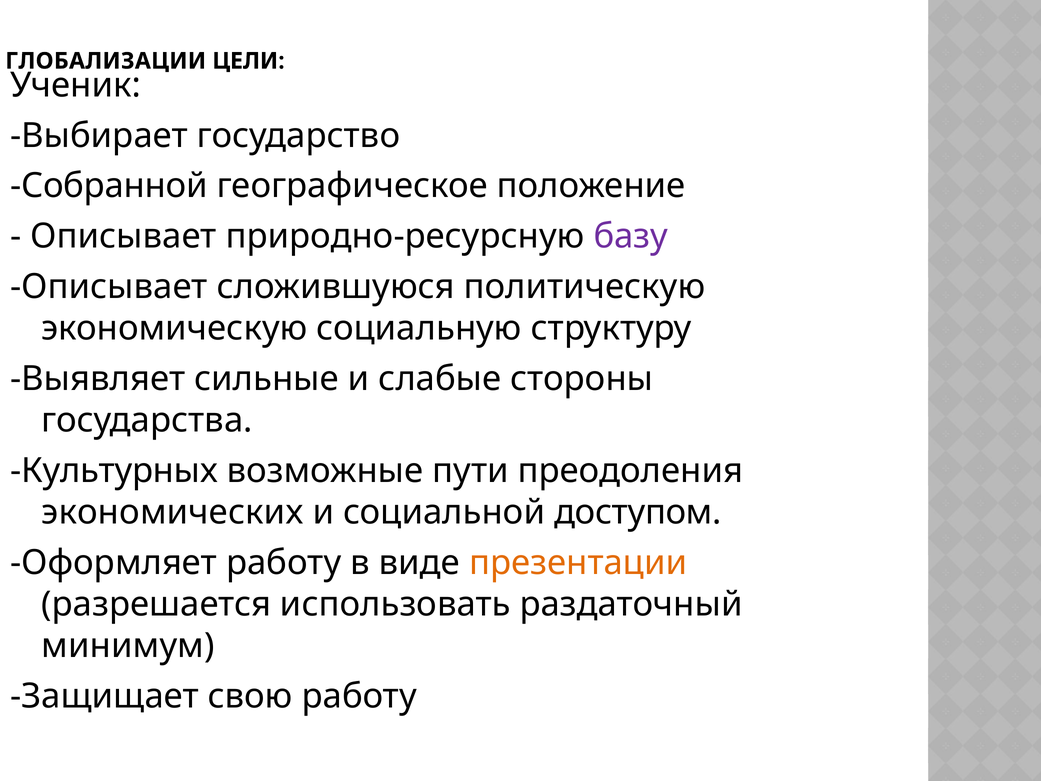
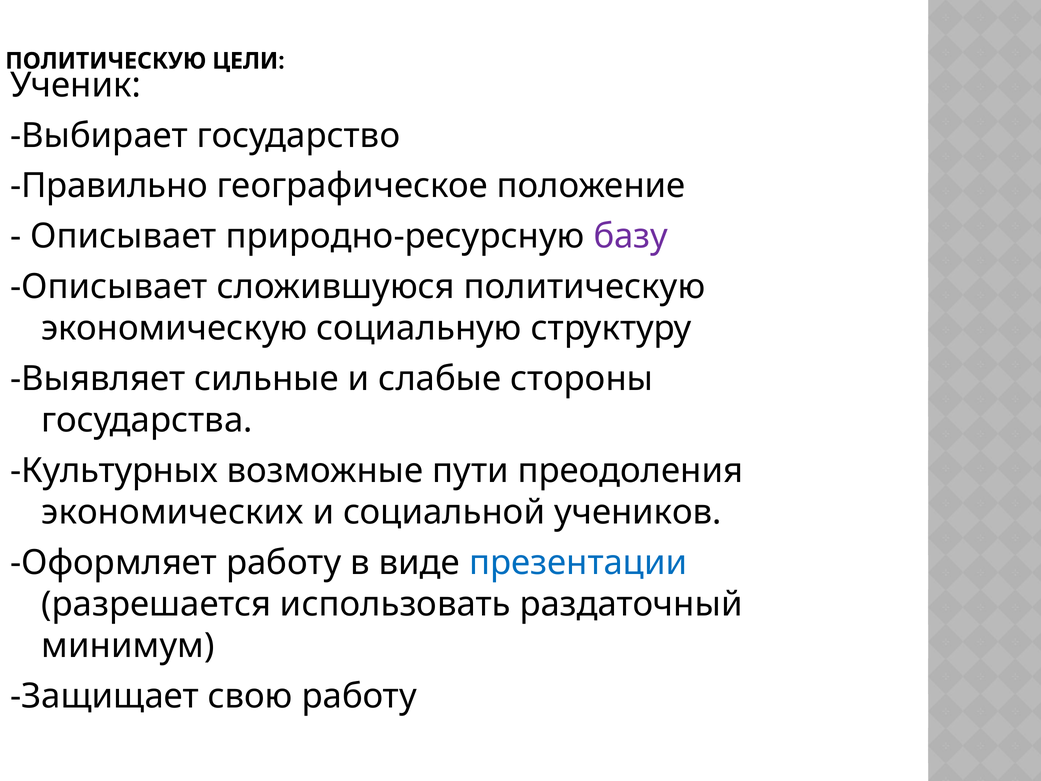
ГЛОБАЛИЗАЦИИ at (106, 61): ГЛОБАЛИЗАЦИИ -> ПОЛИТИЧЕСКУЮ
Собранной: Собранной -> Правильно
доступом: доступом -> учеников
презентации colour: orange -> blue
